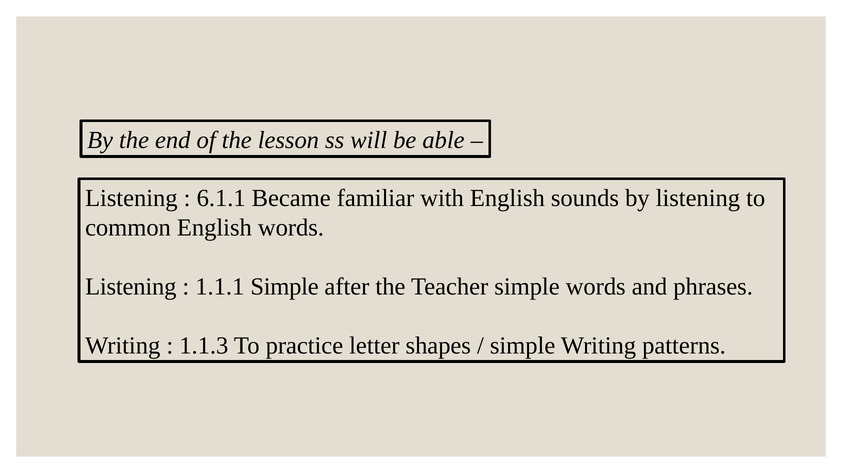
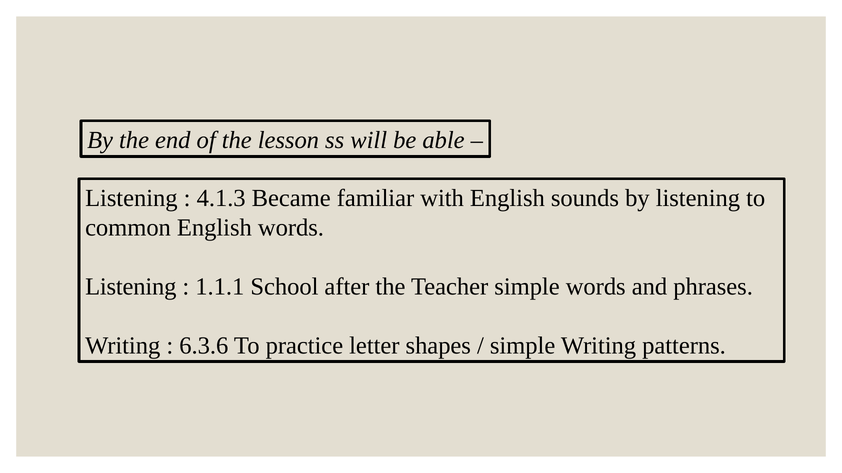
6.1.1: 6.1.1 -> 4.1.3
1.1.1 Simple: Simple -> School
1.1.3: 1.1.3 -> 6.3.6
